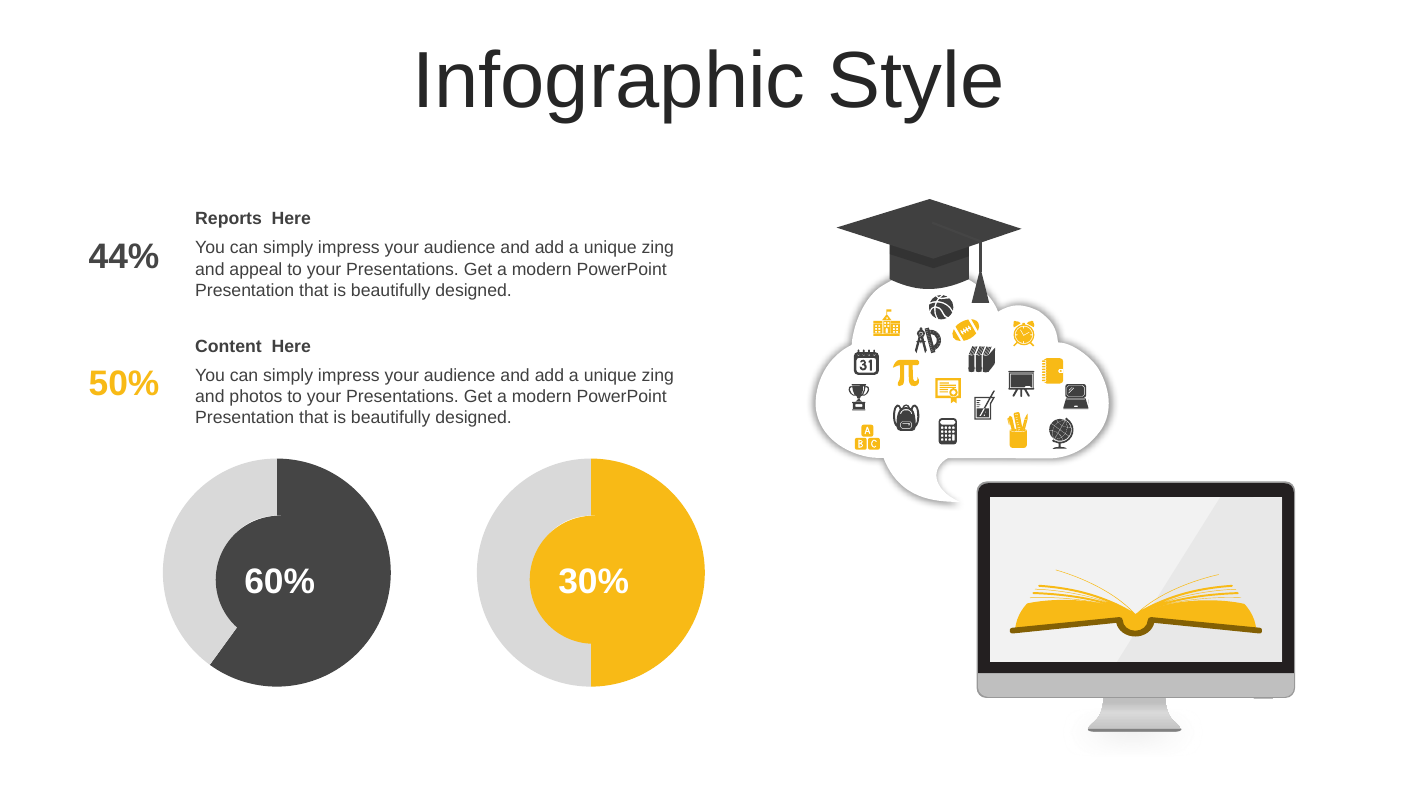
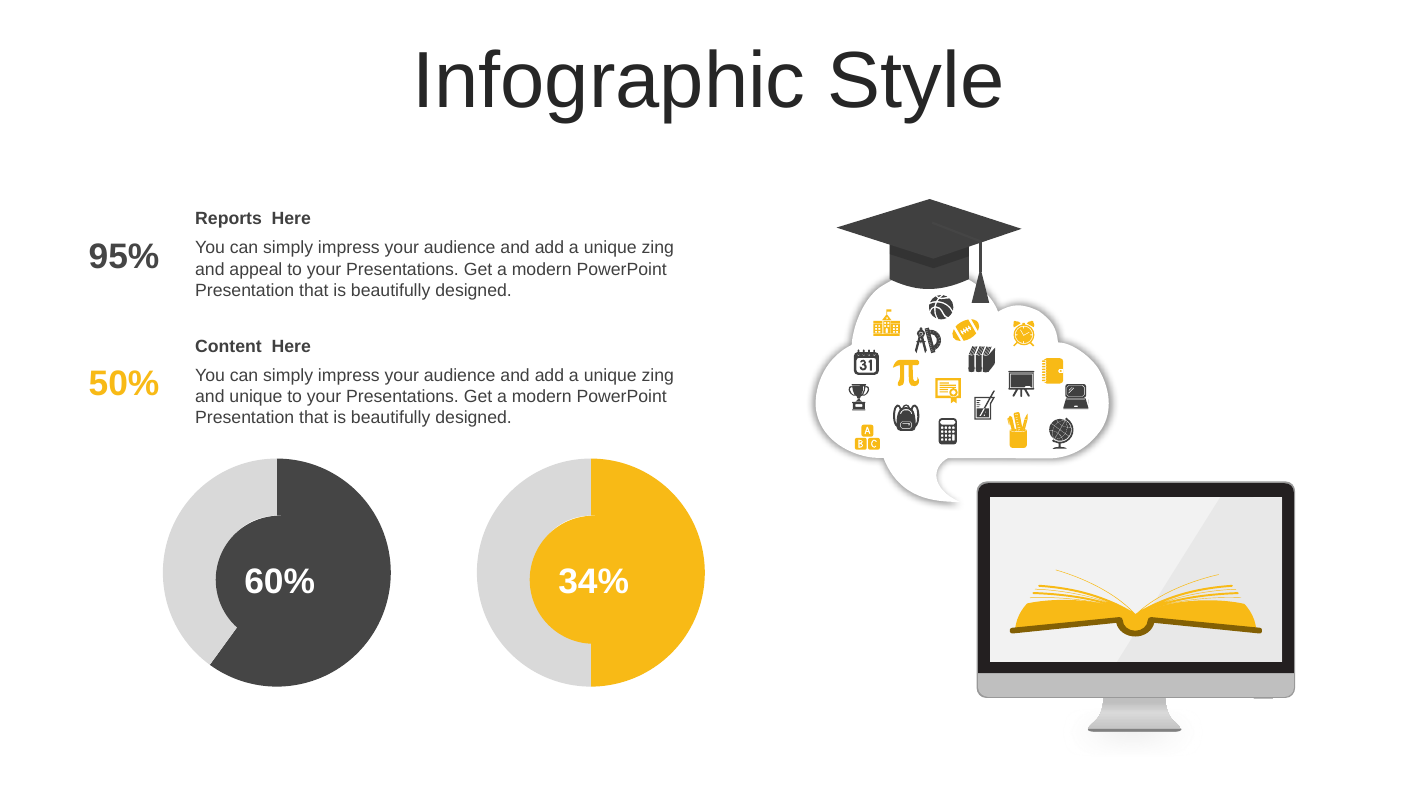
44%: 44% -> 95%
and photos: photos -> unique
30%: 30% -> 34%
